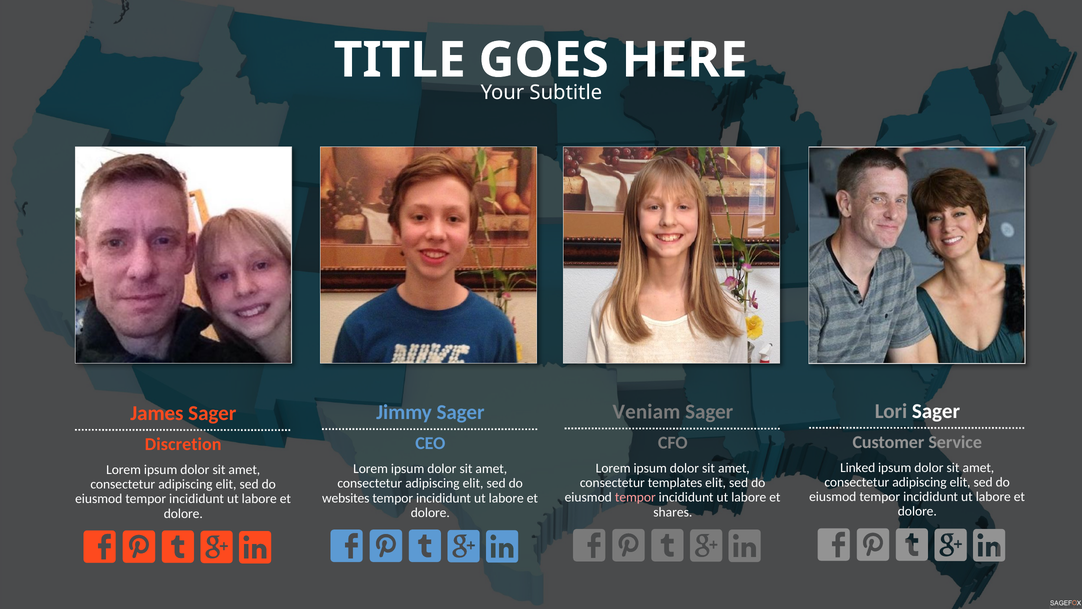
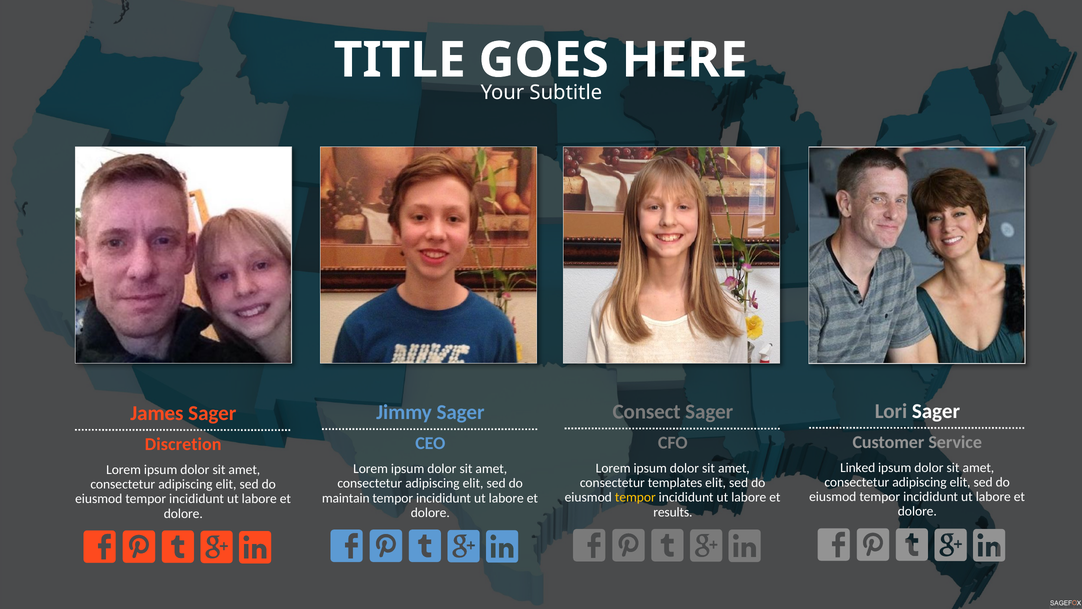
Veniam: Veniam -> Consect
tempor at (635, 497) colour: pink -> yellow
websites: websites -> maintain
shares: shares -> results
